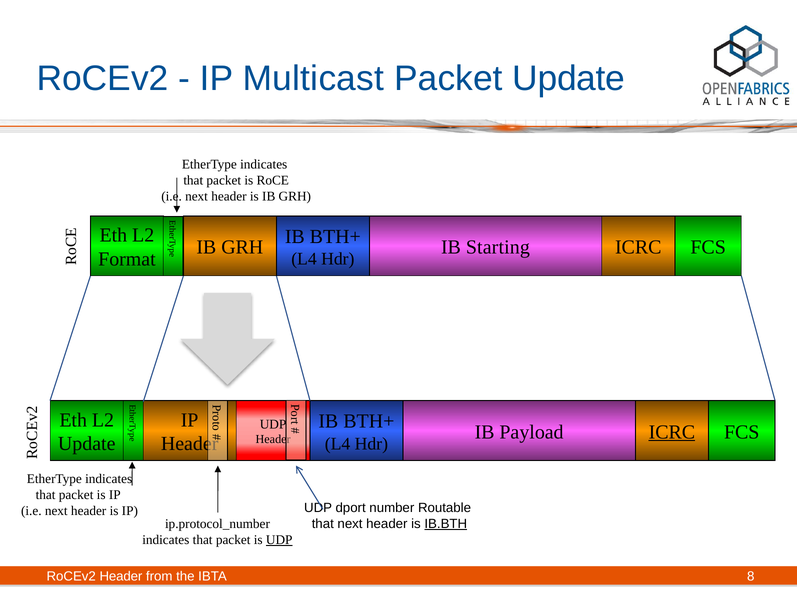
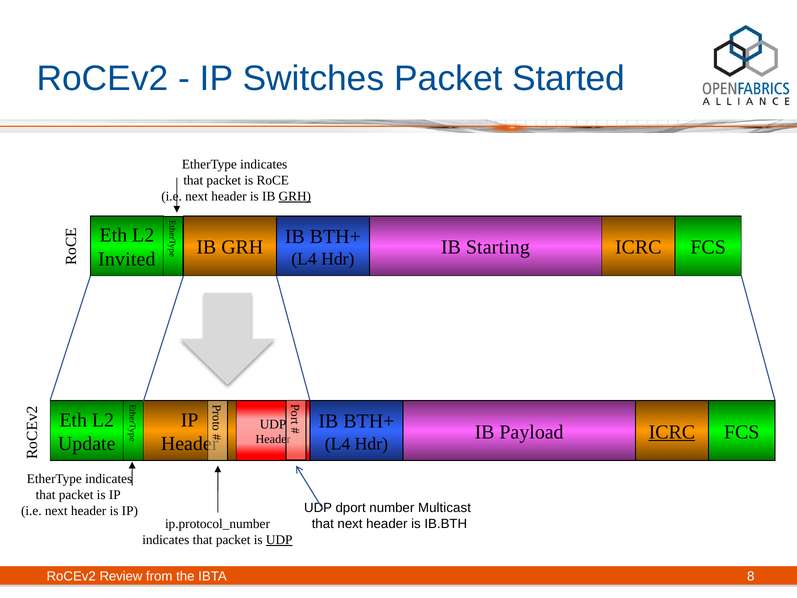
Multicast: Multicast -> Switches
Packet Update: Update -> Started
GRH at (295, 196) underline: none -> present
Format: Format -> Invited
Routable: Routable -> Multicast
IB.BTH underline: present -> none
RoCEv2 Header: Header -> Review
